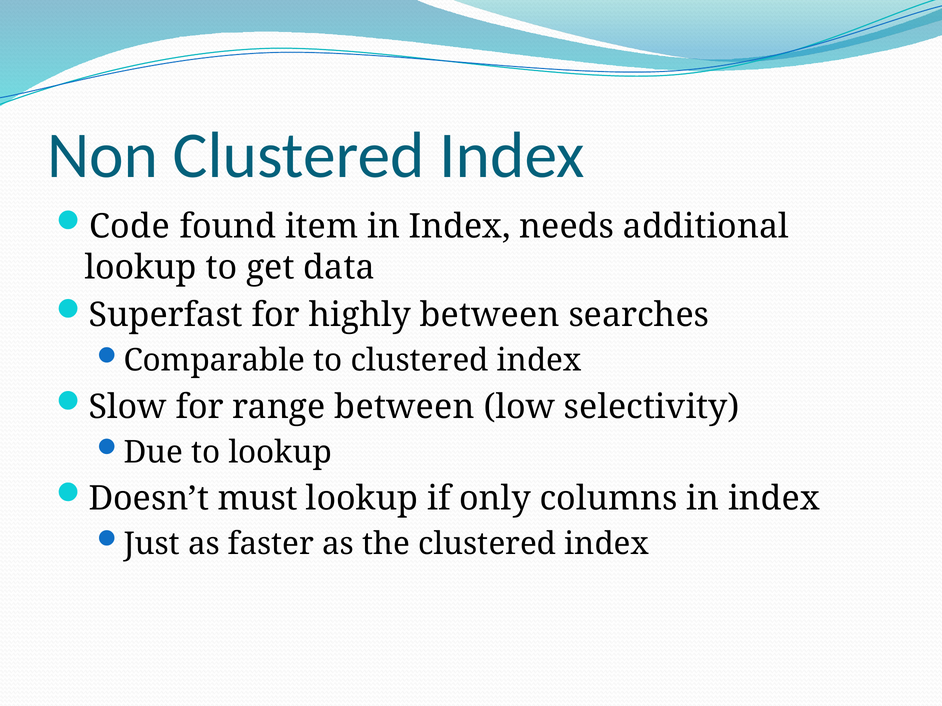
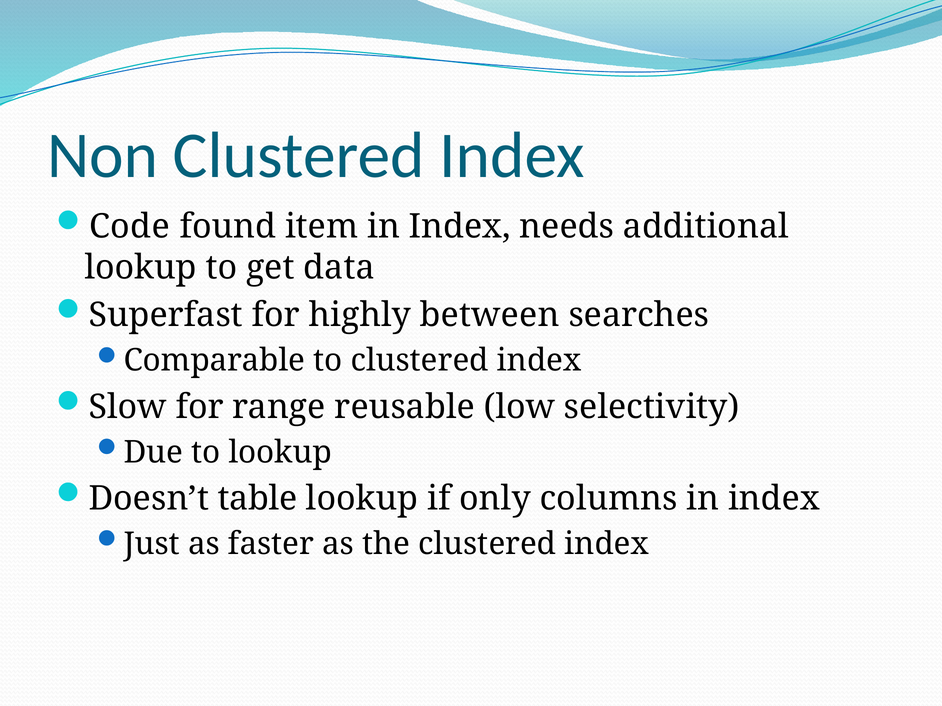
range between: between -> reusable
must: must -> table
